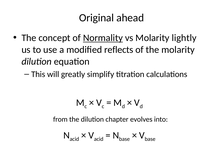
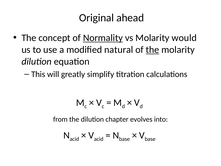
lightly: lightly -> would
reflects: reflects -> natural
the at (152, 50) underline: none -> present
